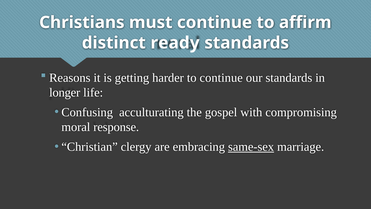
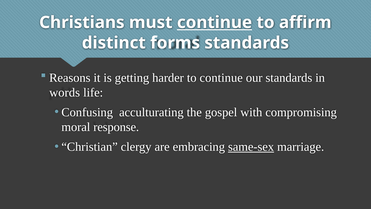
continue at (215, 22) underline: none -> present
ready: ready -> forms
longer: longer -> words
